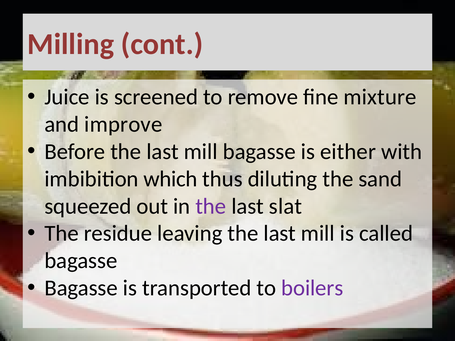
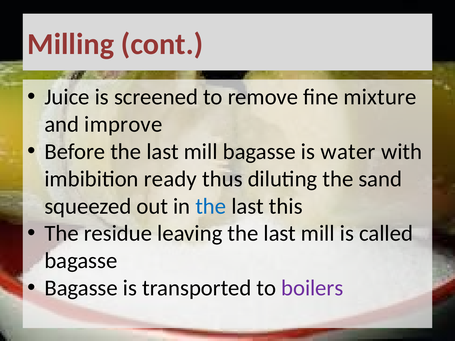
either: either -> water
which: which -> ready
the at (211, 206) colour: purple -> blue
slat: slat -> this
